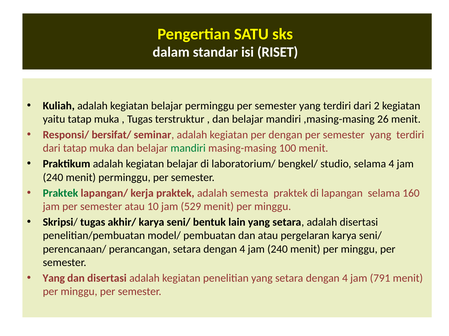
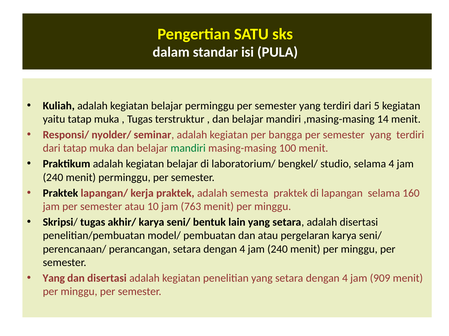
RISET: RISET -> PULA
2: 2 -> 5
26: 26 -> 14
bersifat/: bersifat/ -> nyolder/
per dengan: dengan -> bangga
Praktek at (60, 193) colour: green -> black
529: 529 -> 763
791: 791 -> 909
